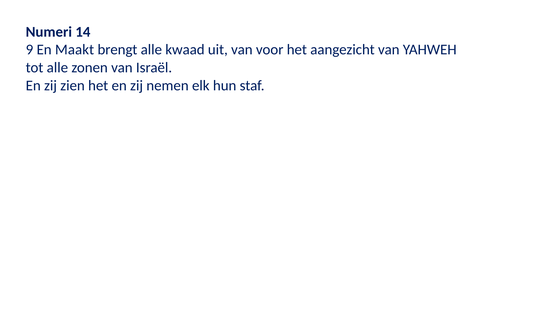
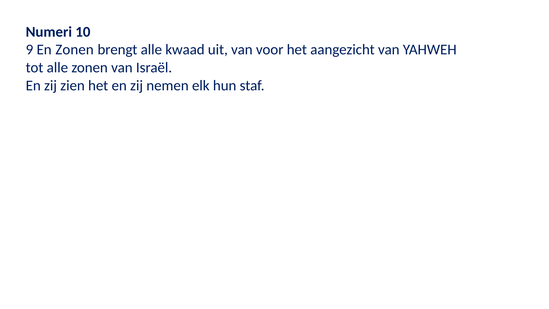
14: 14 -> 10
En Maakt: Maakt -> Zonen
